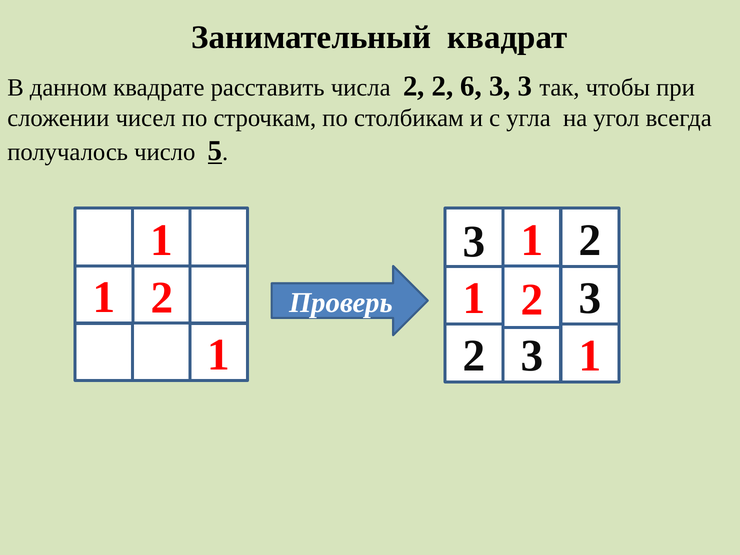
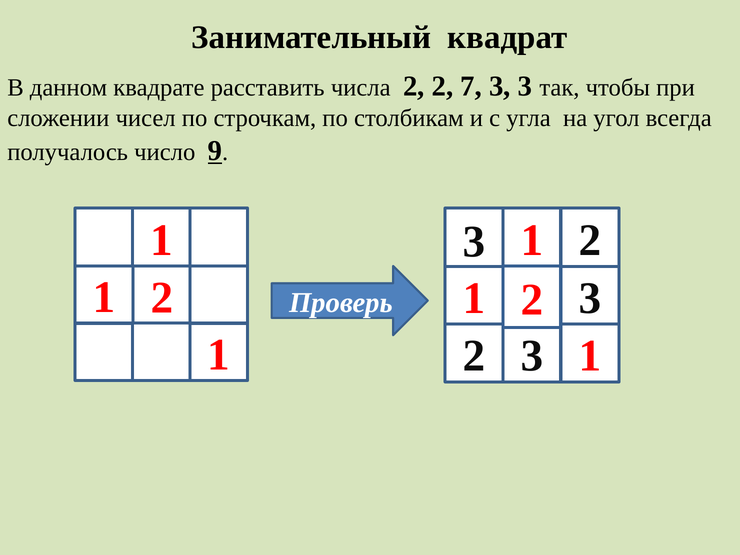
6: 6 -> 7
5: 5 -> 9
